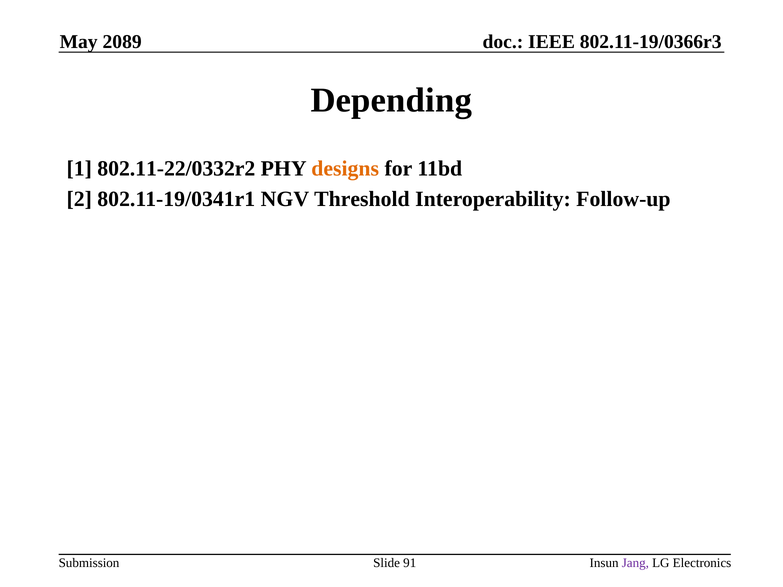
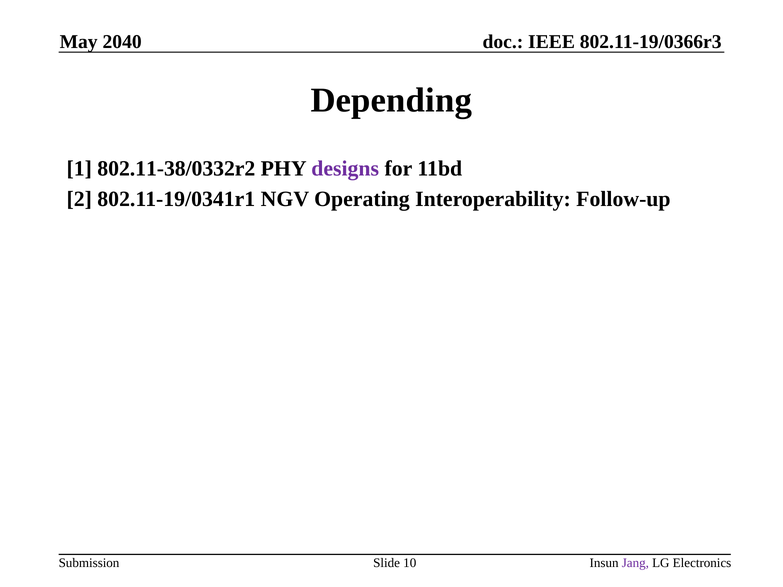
2089: 2089 -> 2040
802.11-22/0332r2: 802.11-22/0332r2 -> 802.11-38/0332r2
designs colour: orange -> purple
Threshold: Threshold -> Operating
91: 91 -> 10
